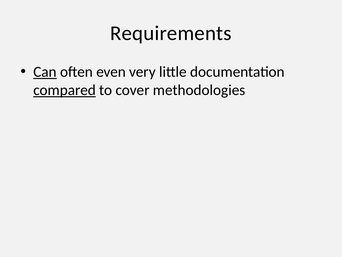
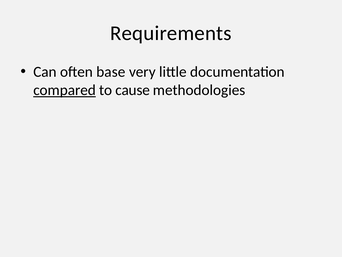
Can underline: present -> none
even: even -> base
cover: cover -> cause
